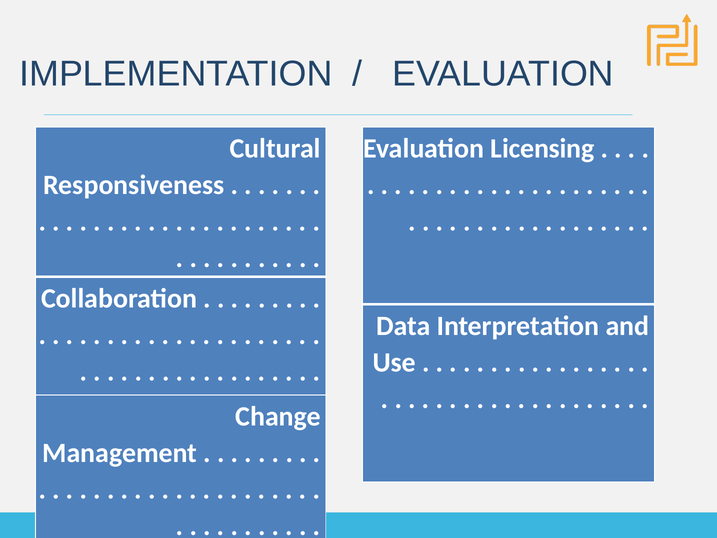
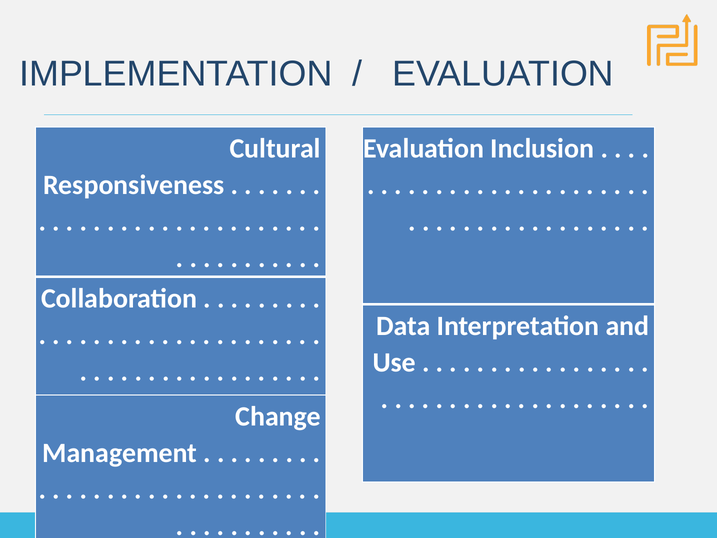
Licensing: Licensing -> Inclusion
